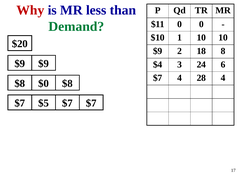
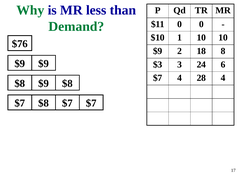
Why colour: red -> green
$20: $20 -> $76
$4: $4 -> $3
$8 $0: $0 -> $9
$7 $5: $5 -> $8
